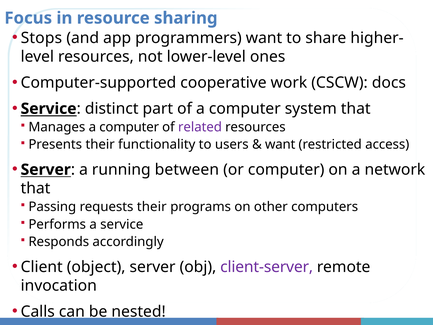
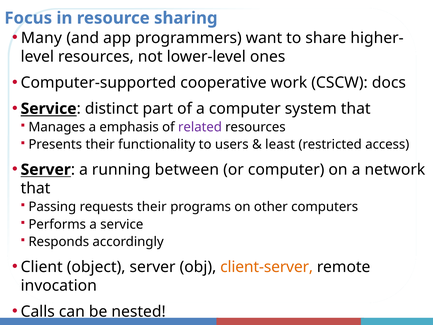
Stops: Stops -> Many
Manages a computer: computer -> emphasis
want at (280, 144): want -> least
client-server colour: purple -> orange
